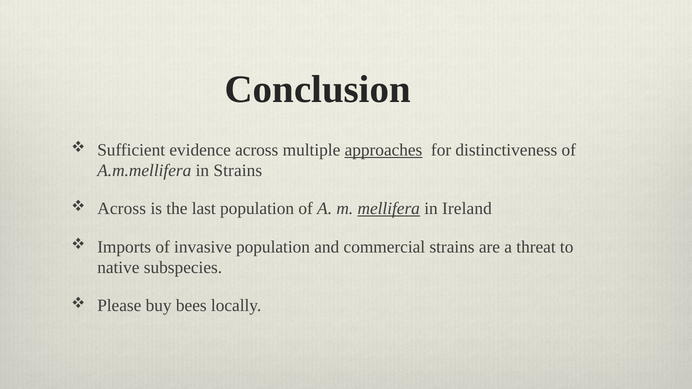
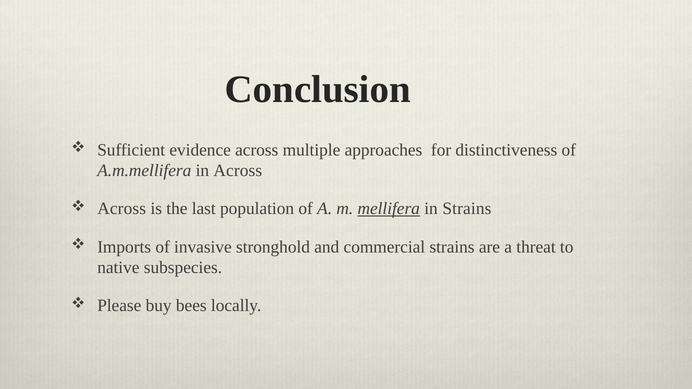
approaches underline: present -> none
in Strains: Strains -> Across
in Ireland: Ireland -> Strains
invasive population: population -> stronghold
